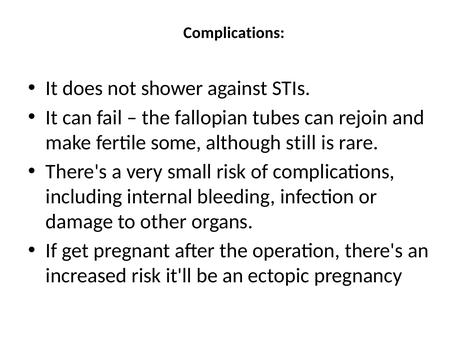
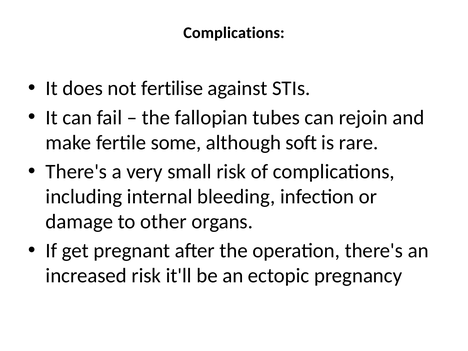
shower: shower -> fertilise
still: still -> soft
